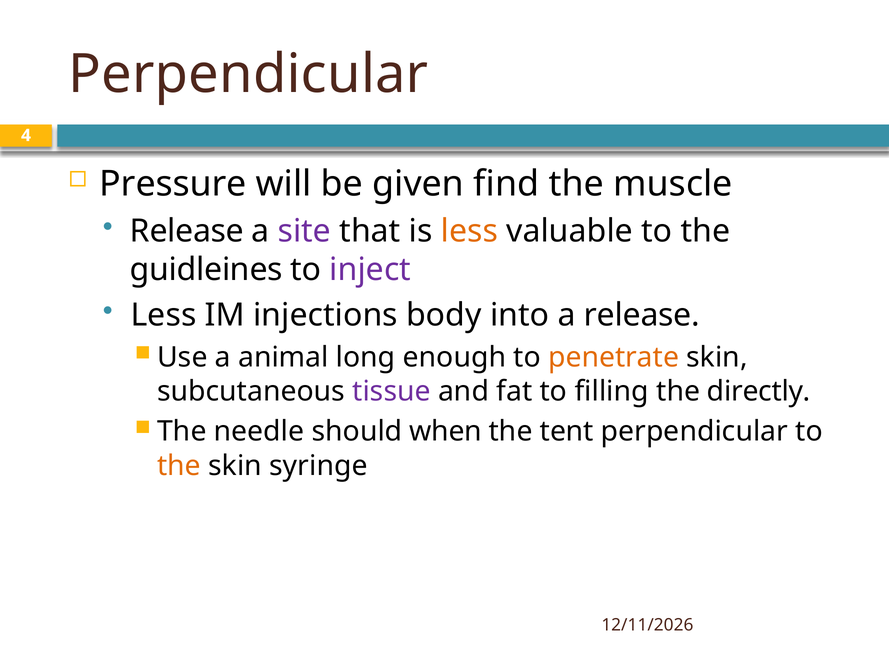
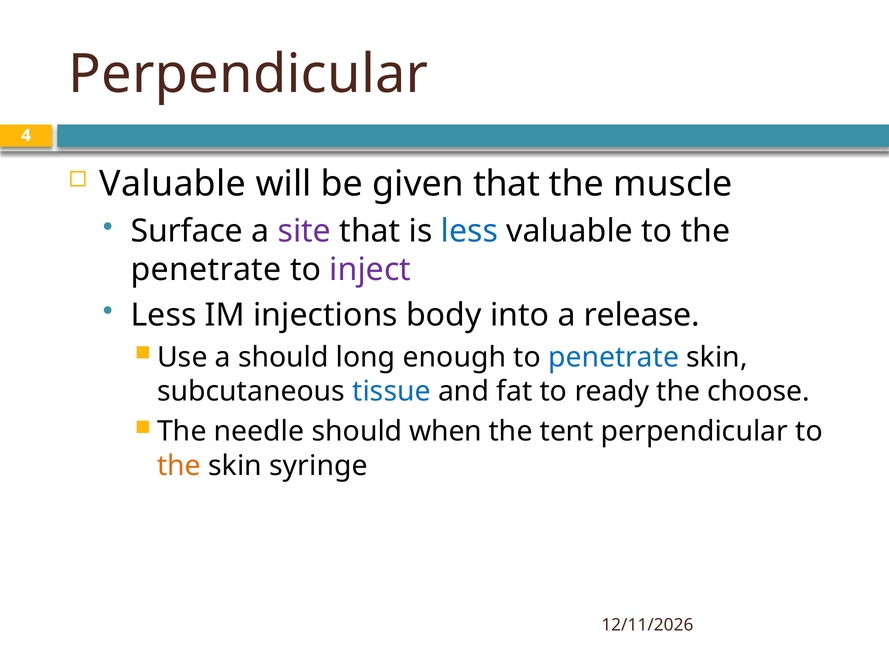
Pressure at (173, 184): Pressure -> Valuable
given find: find -> that
Release at (187, 231): Release -> Surface
less at (469, 231) colour: orange -> blue
guidleines at (206, 270): guidleines -> penetrate
a animal: animal -> should
penetrate at (614, 357) colour: orange -> blue
tissue colour: purple -> blue
filling: filling -> ready
directly: directly -> choose
